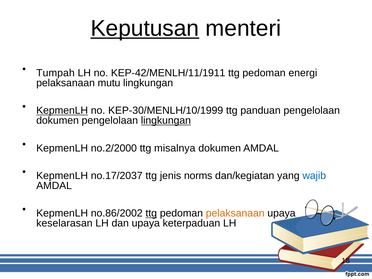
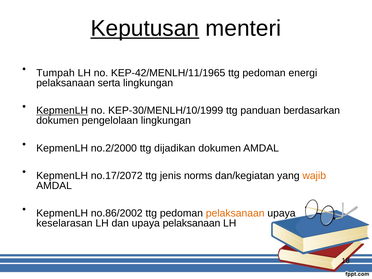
KEP-42/MENLH/11/1911: KEP-42/MENLH/11/1911 -> KEP-42/MENLH/11/1965
mutu: mutu -> serta
panduan pengelolaan: pengelolaan -> berdasarkan
lingkungan at (166, 120) underline: present -> none
misalnya: misalnya -> dijadikan
no.17/2037: no.17/2037 -> no.17/2072
wajib colour: blue -> orange
ttg at (151, 213) underline: present -> none
upaya keterpaduan: keterpaduan -> pelaksanaan
